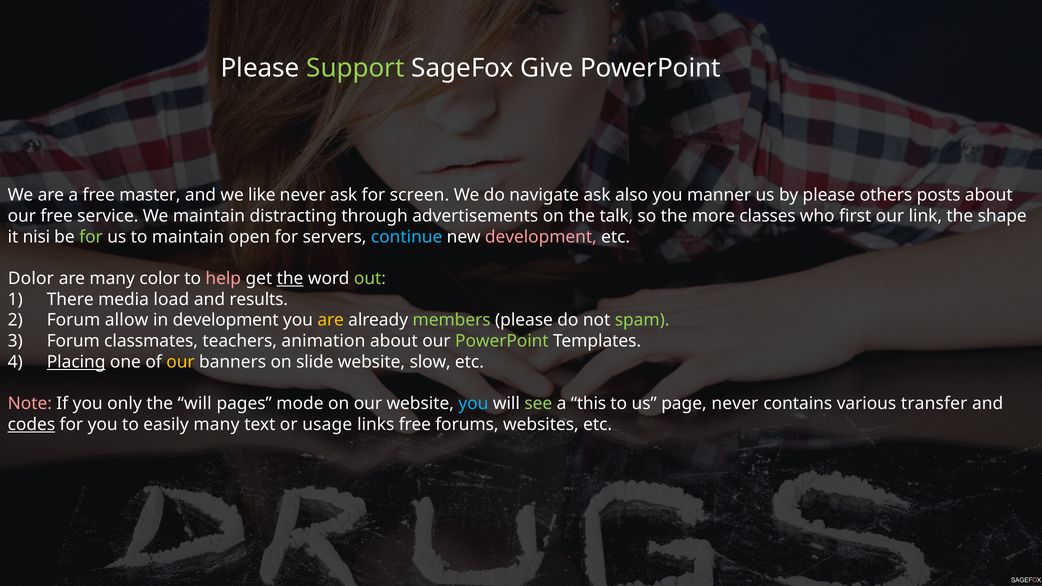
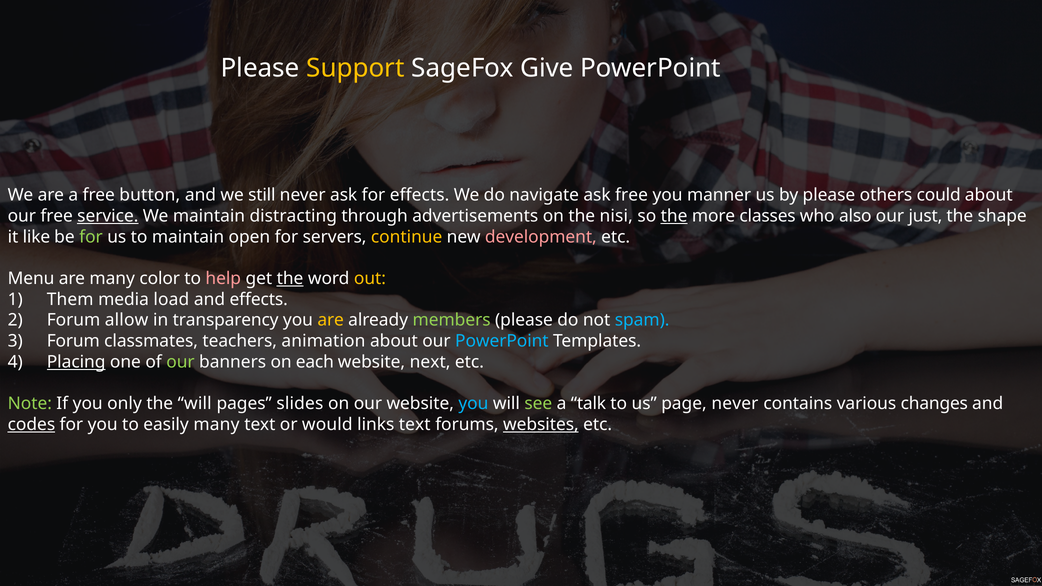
Support colour: light green -> yellow
master: master -> button
like: like -> still
for screen: screen -> effects
ask also: also -> free
posts: posts -> could
service underline: none -> present
talk: talk -> nisi
the at (674, 216) underline: none -> present
first: first -> also
link: link -> just
nisi: nisi -> like
continue colour: light blue -> yellow
Dolor: Dolor -> Menu
out colour: light green -> yellow
There: There -> Them
and results: results -> effects
in development: development -> transparency
spam colour: light green -> light blue
PowerPoint at (502, 341) colour: light green -> light blue
our at (180, 362) colour: yellow -> light green
slide: slide -> each
slow: slow -> next
Note colour: pink -> light green
mode: mode -> slides
this: this -> talk
transfer: transfer -> changes
usage: usage -> would
links free: free -> text
websites underline: none -> present
